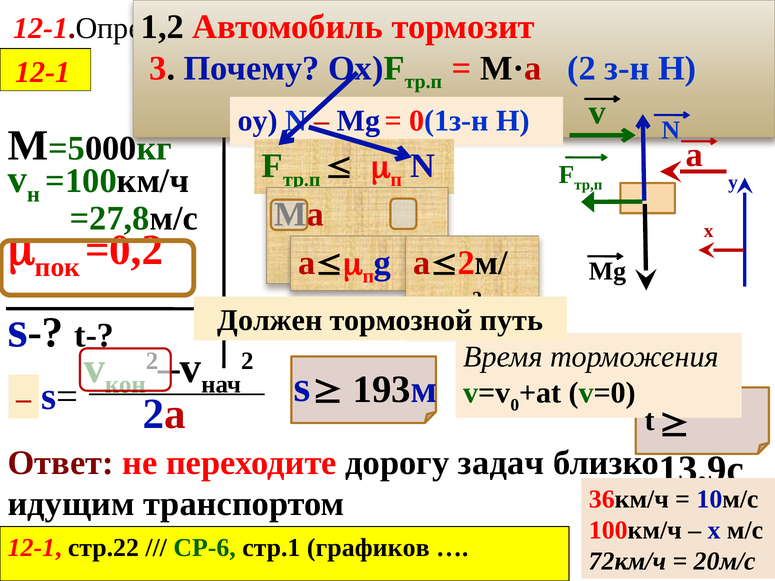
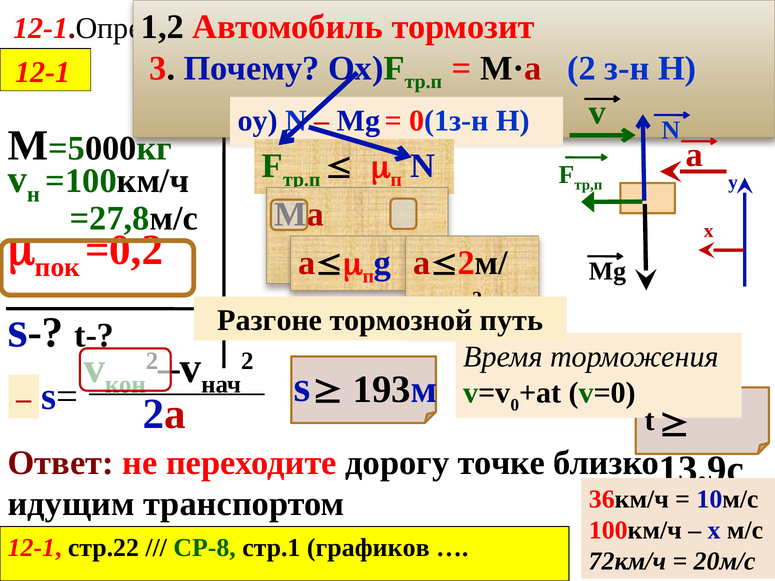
Должен: Должен -> Разгоне
задач: задач -> точке
СР-6: СР-6 -> СР-8
